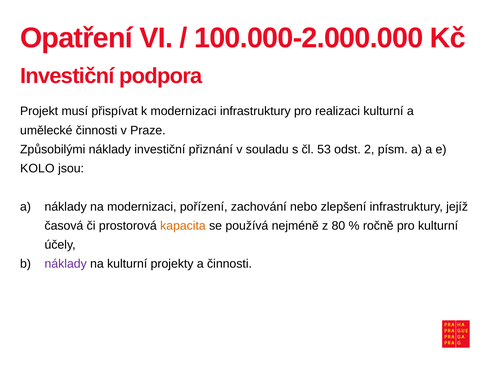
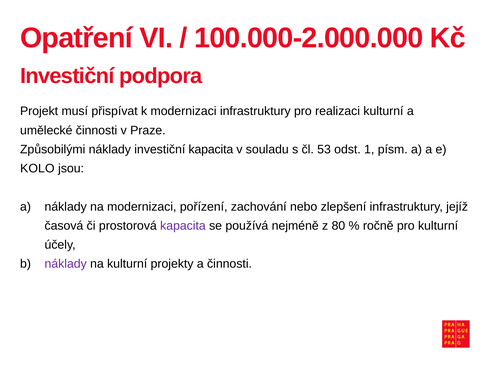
investiční přiznání: přiznání -> kapacita
2: 2 -> 1
kapacita at (183, 225) colour: orange -> purple
